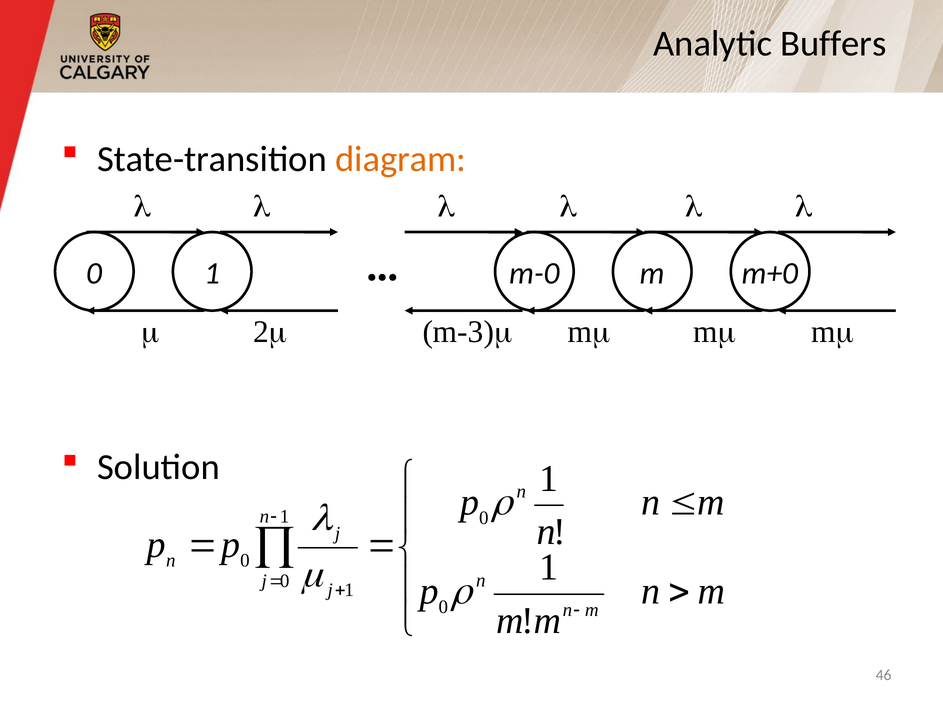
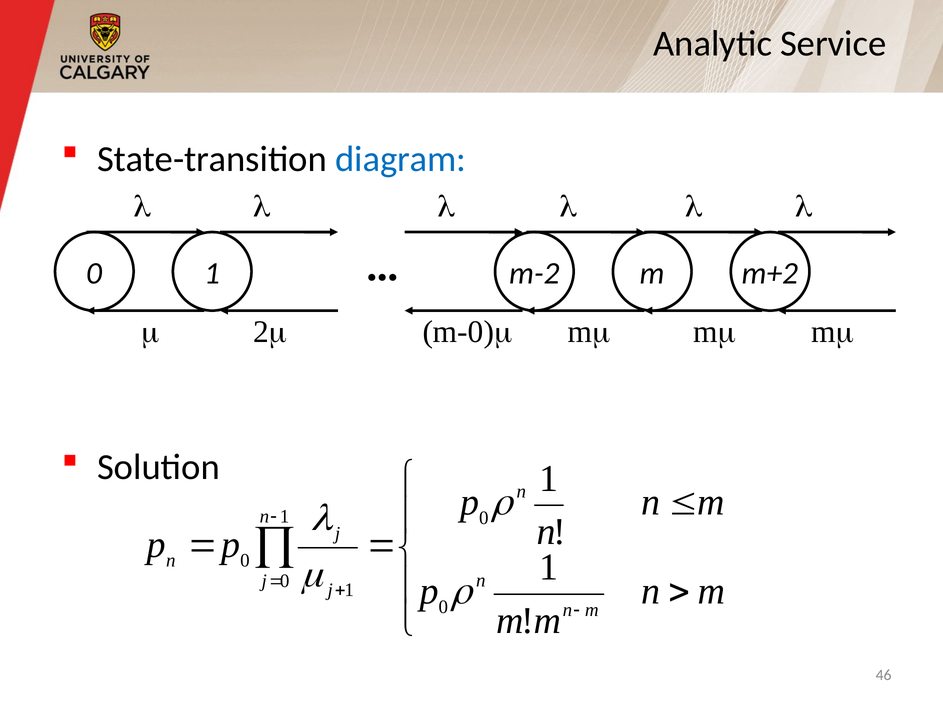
Buffers: Buffers -> Service
diagram colour: orange -> blue
m-0: m-0 -> m-2
m+0: m+0 -> m+2
m-3: m-3 -> m-0
